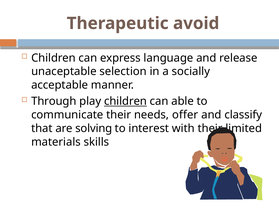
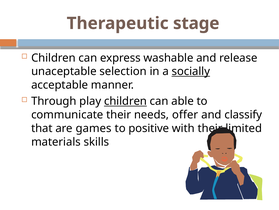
avoid: avoid -> stage
language: language -> washable
socially underline: none -> present
solving: solving -> games
interest: interest -> positive
